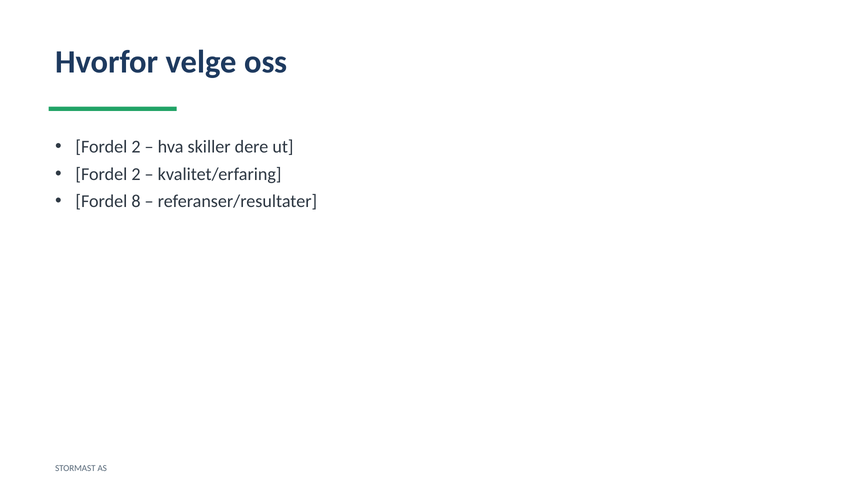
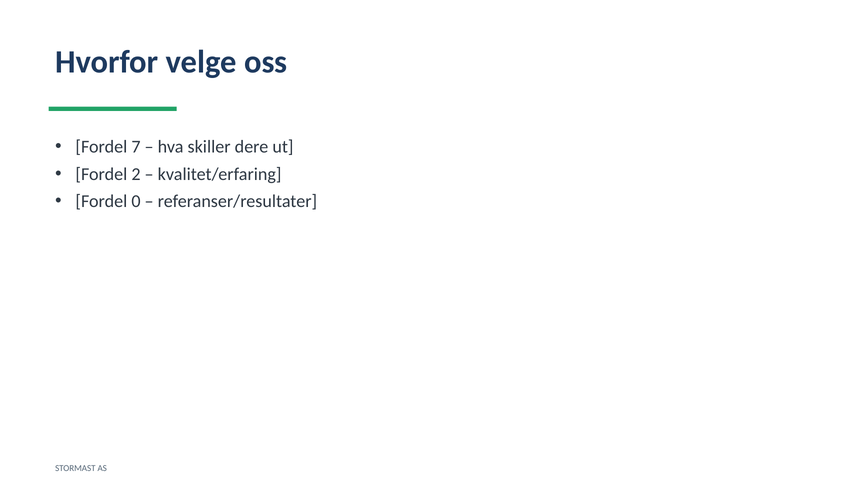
2 at (136, 147): 2 -> 7
8: 8 -> 0
